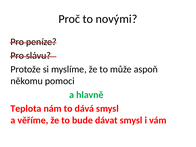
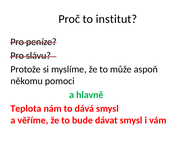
novými: novými -> institut
